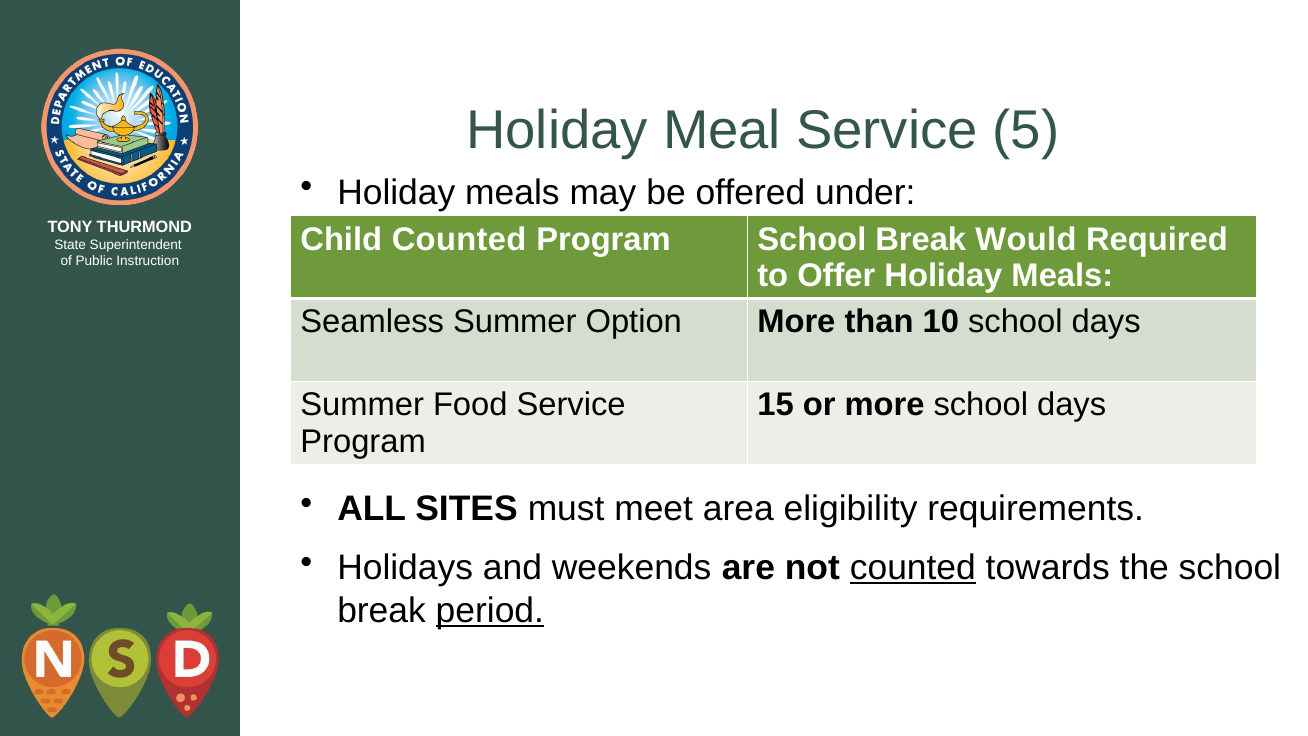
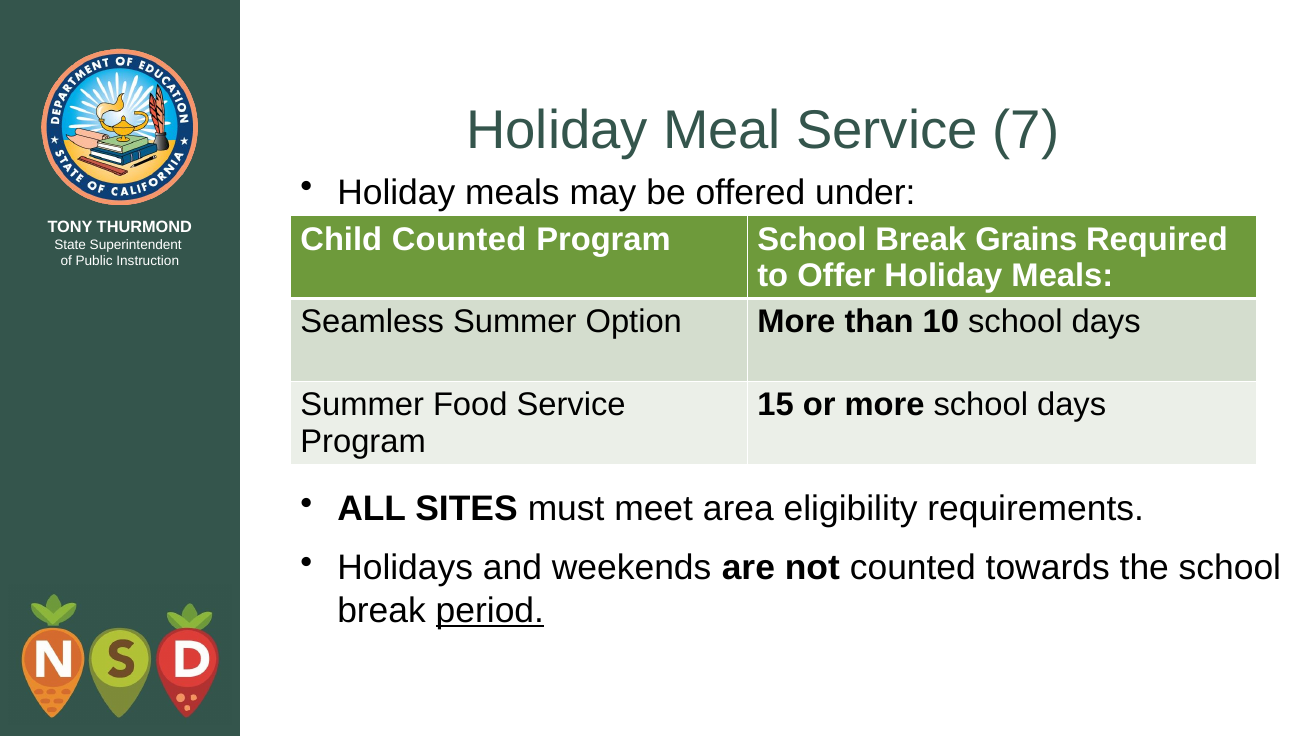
5: 5 -> 7
Would: Would -> Grains
counted at (913, 568) underline: present -> none
